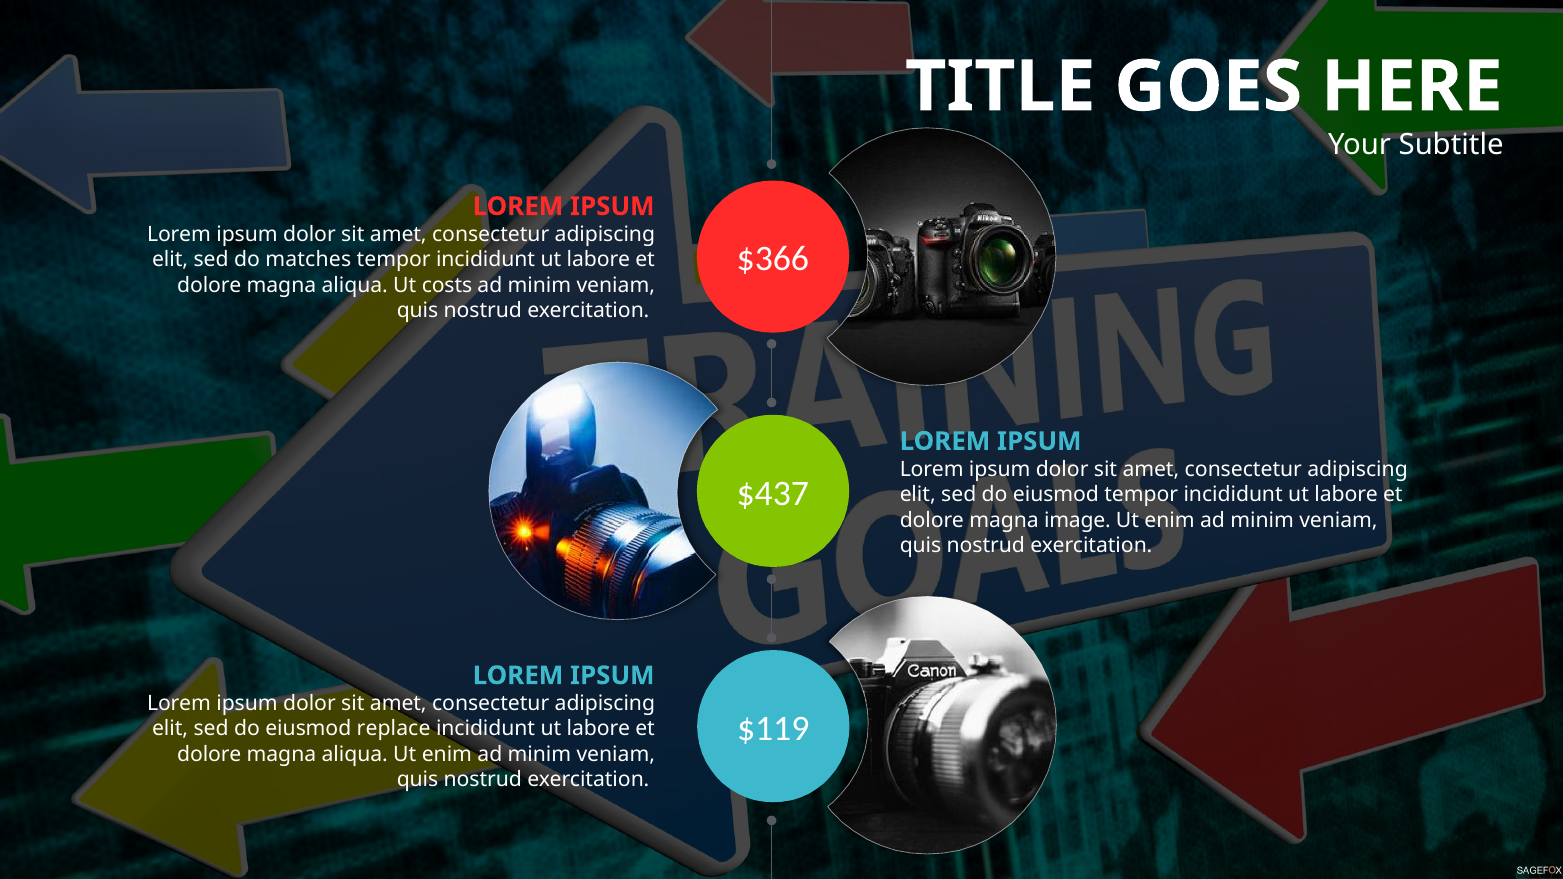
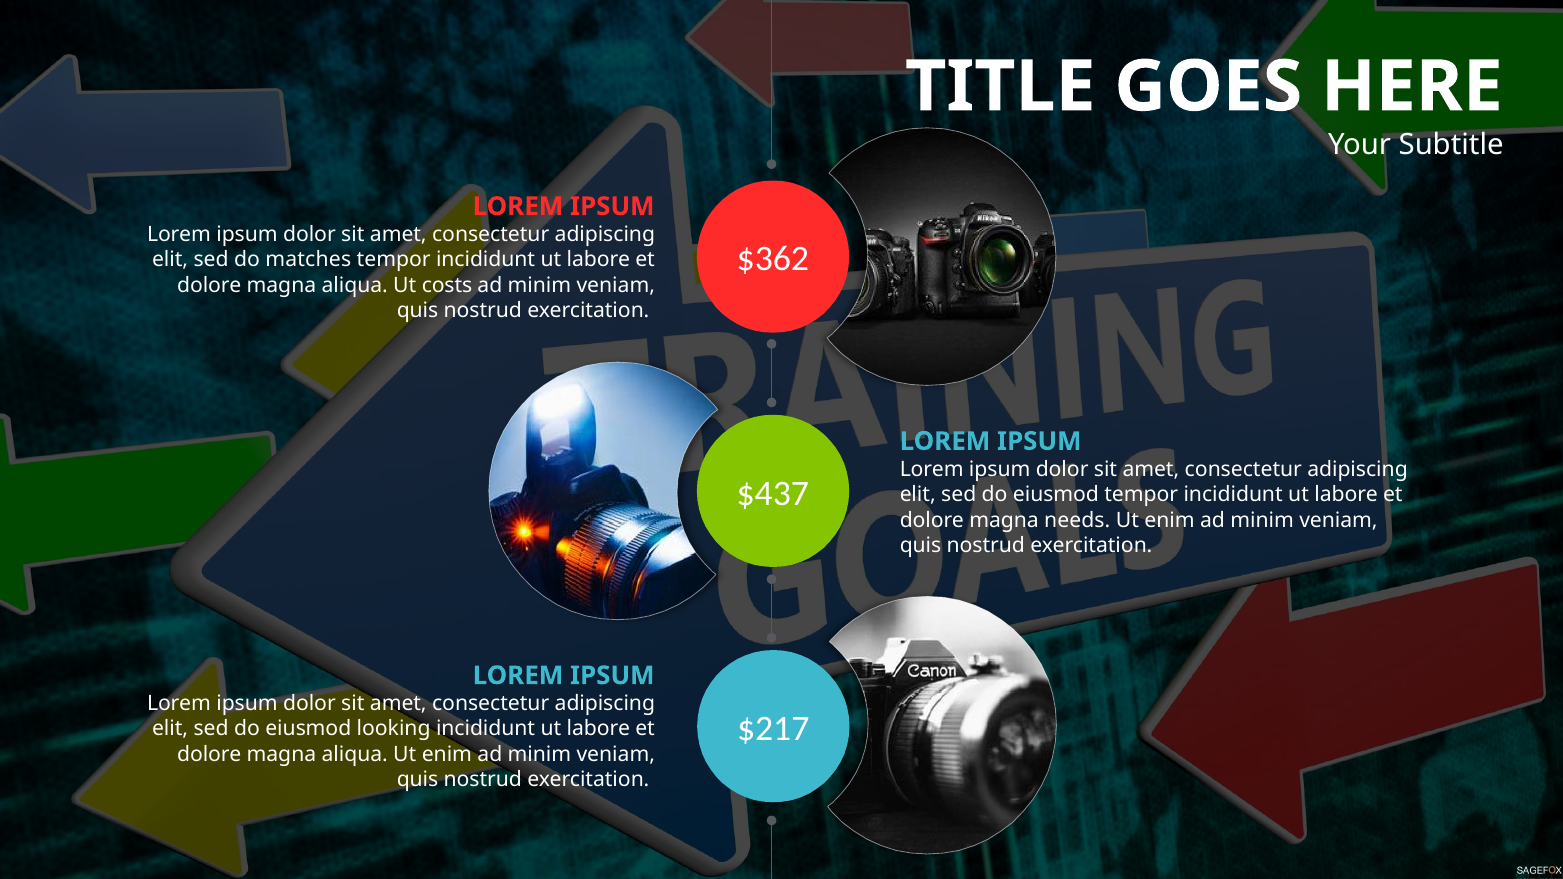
$366: $366 -> $362
image: image -> needs
$119: $119 -> $217
replace: replace -> looking
